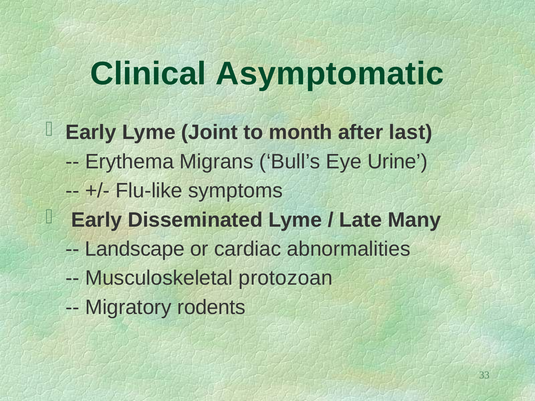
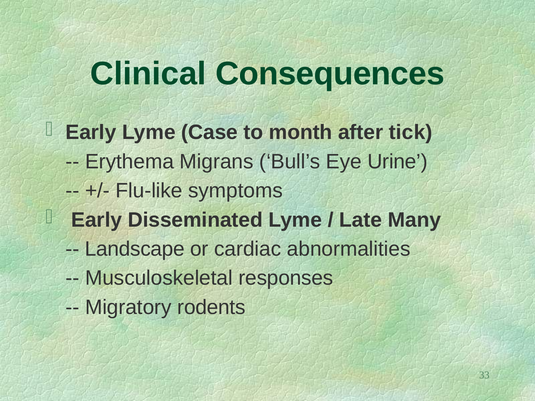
Asymptomatic: Asymptomatic -> Consequences
Joint: Joint -> Case
last: last -> tick
protozoan: protozoan -> responses
